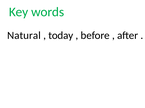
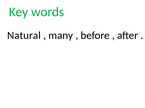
today: today -> many
